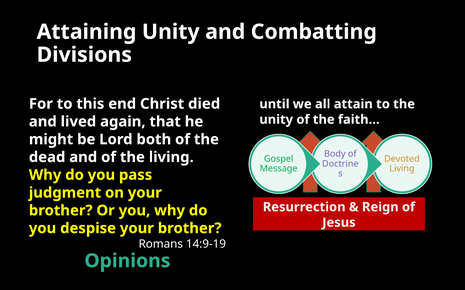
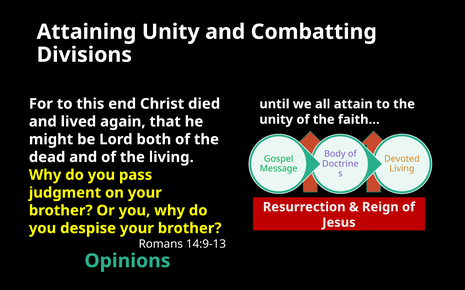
14:9-19: 14:9-19 -> 14:9-13
